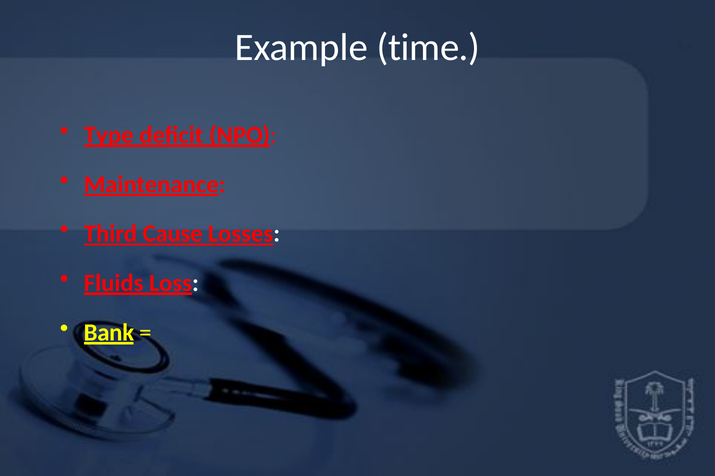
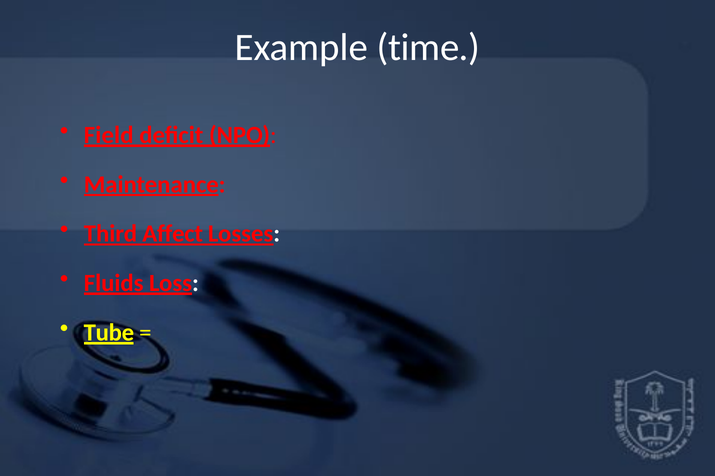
Type: Type -> Field
Cause: Cause -> Affect
Bank: Bank -> Tube
